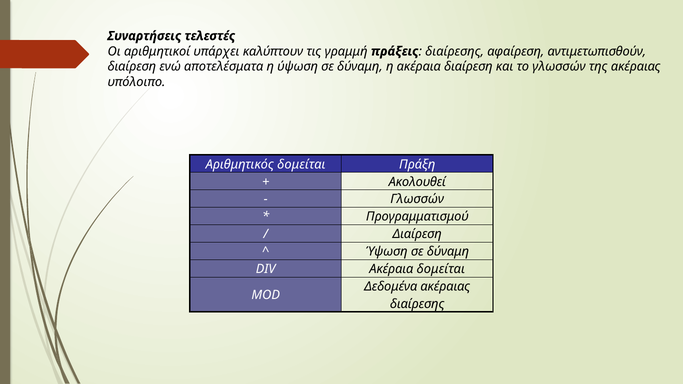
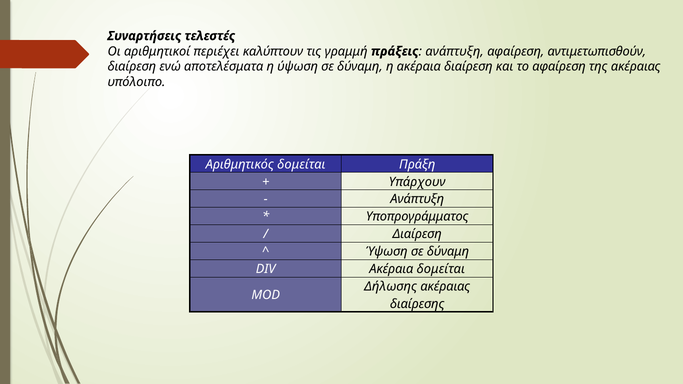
υπάρχει: υπάρχει -> περιέχει
διαίρεσης at (455, 51): διαίρεσης -> ανάπτυξη
το γλωσσών: γλωσσών -> αφαίρεση
Ακολουθεί: Ακολουθεί -> Υπάρχουν
Γλωσσών at (417, 199): Γλωσσών -> Ανάπτυξη
Προγραμματισμού: Προγραμματισμού -> Υποπρογράμματος
Δεδομένα: Δεδομένα -> Δήλωσης
